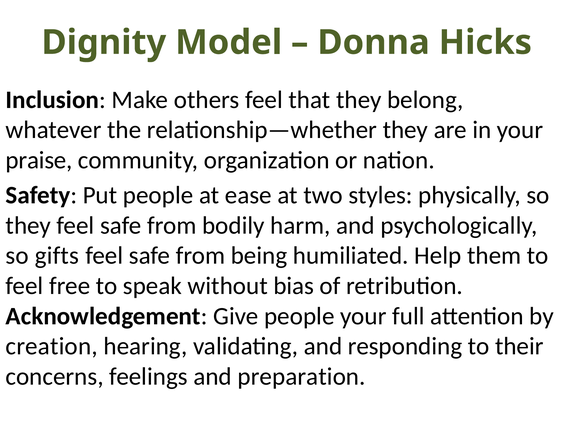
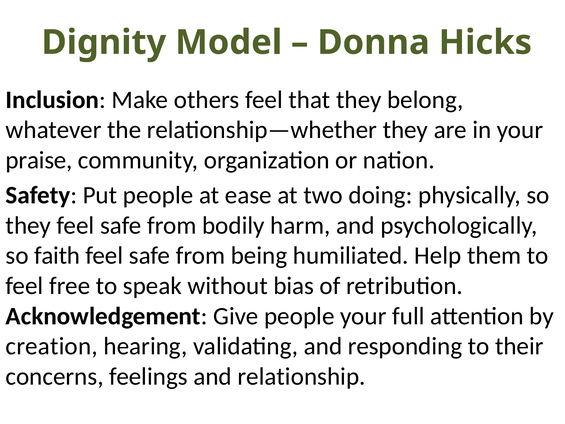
styles: styles -> doing
gifts: gifts -> faith
preparation: preparation -> relationship
